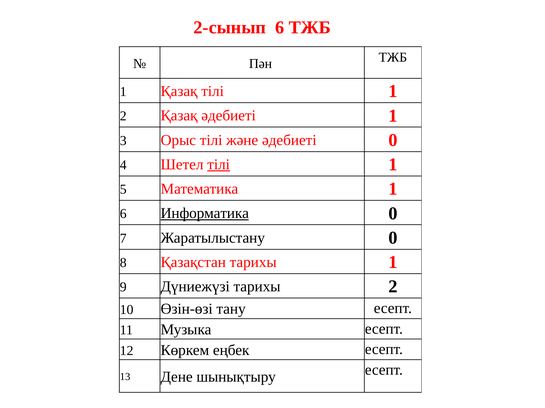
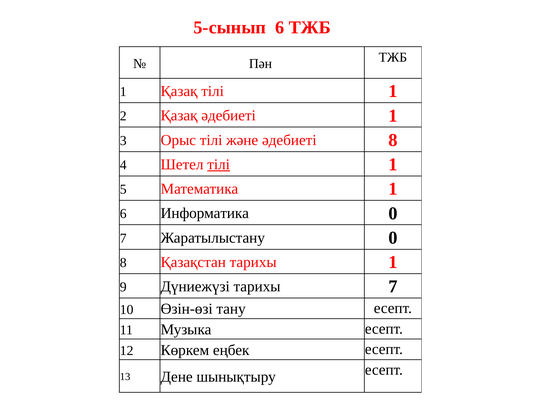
2-сынып: 2-сынып -> 5-сынып
әдебиеті 0: 0 -> 8
Информатика underline: present -> none
тарихы 2: 2 -> 7
